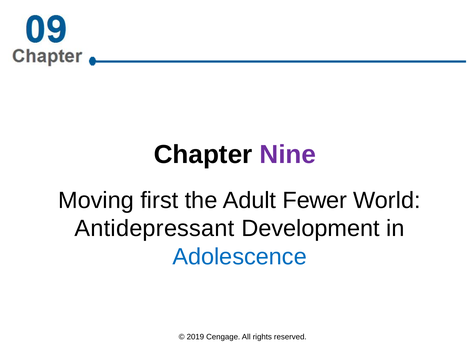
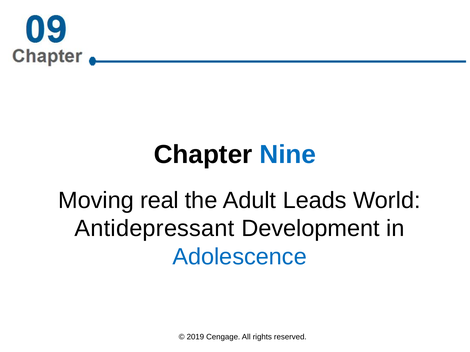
Nine colour: purple -> blue
first: first -> real
Fewer: Fewer -> Leads
